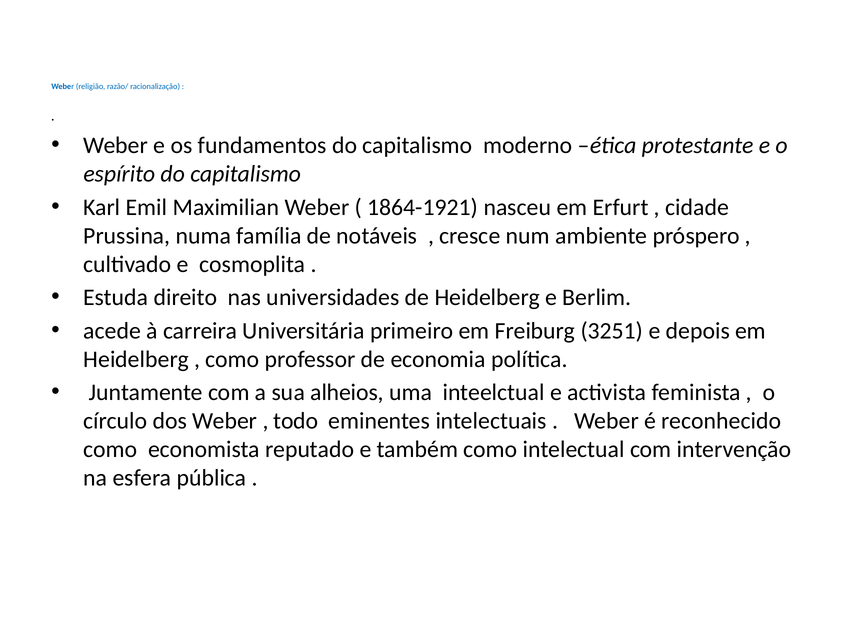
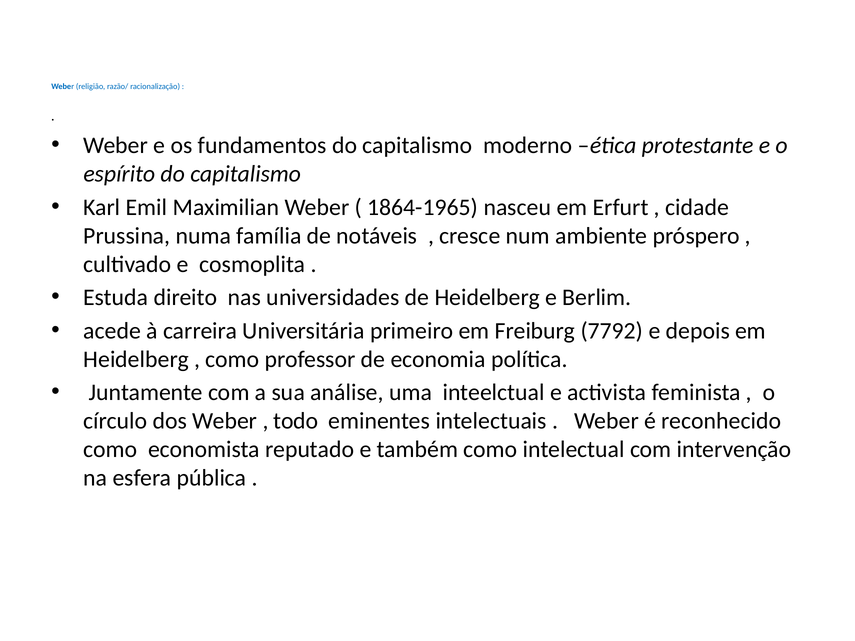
1864-1921: 1864-1921 -> 1864-1965
3251: 3251 -> 7792
alheios: alheios -> análise
